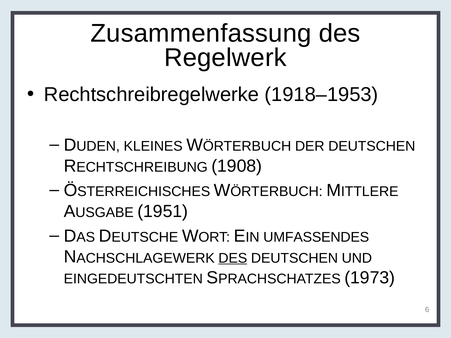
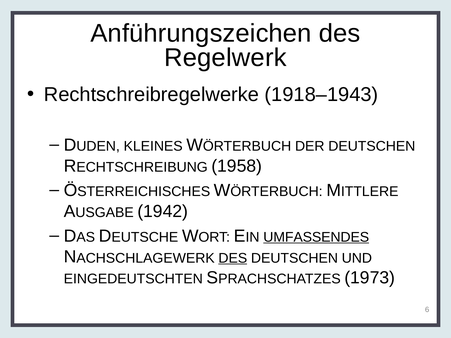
Zusammenfassung: Zusammenfassung -> Anführungszeichen
1918–1953: 1918–1953 -> 1918–1943
1908: 1908 -> 1958
1951: 1951 -> 1942
UMFASSENDES underline: none -> present
